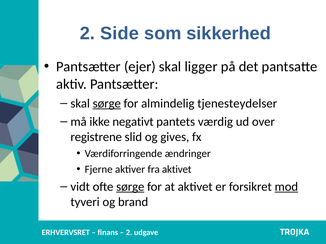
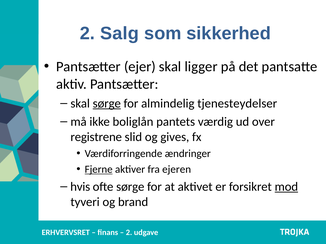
Side: Side -> Salg
negativt: negativt -> boliglån
Fjerne underline: none -> present
fra aktivet: aktivet -> ejeren
vidt: vidt -> hvis
sørge at (130, 187) underline: present -> none
